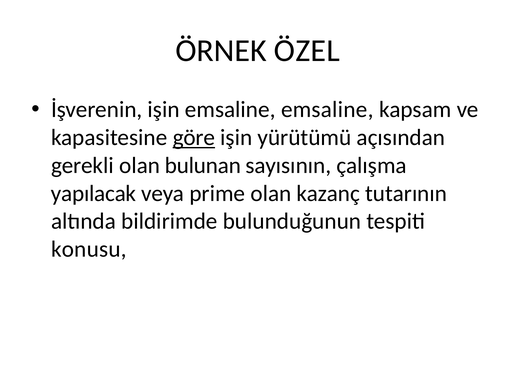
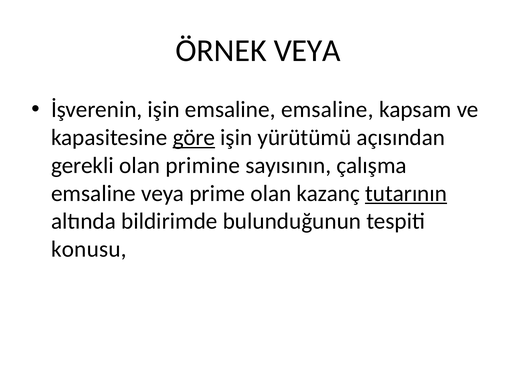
ÖRNEK ÖZEL: ÖZEL -> VEYA
bulunan: bulunan -> primine
yapılacak at (94, 193): yapılacak -> emsaline
tutarının underline: none -> present
